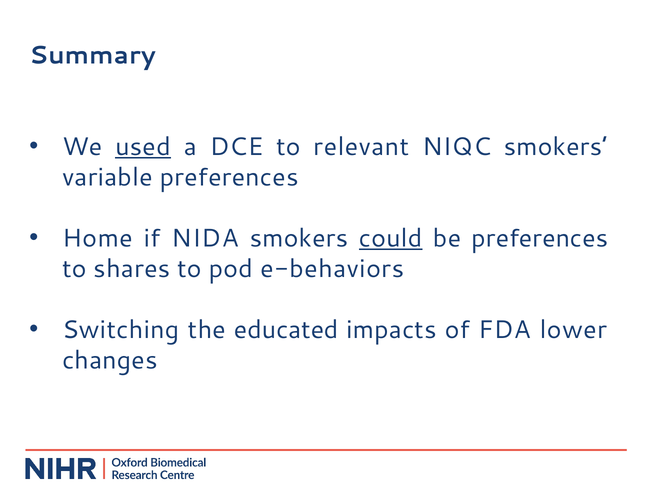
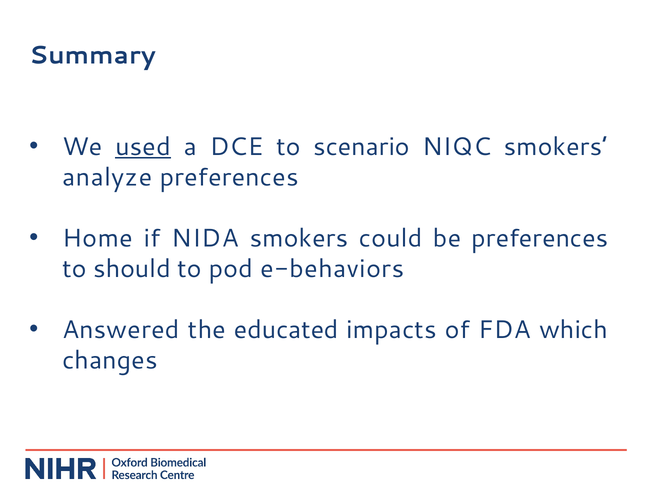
relevant: relevant -> scenario
variable: variable -> analyze
could underline: present -> none
shares: shares -> should
Switching: Switching -> Answered
lower: lower -> which
